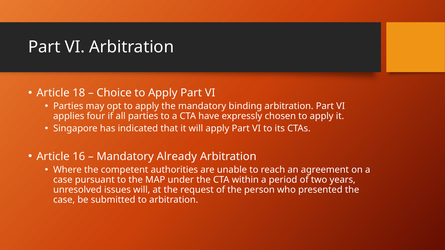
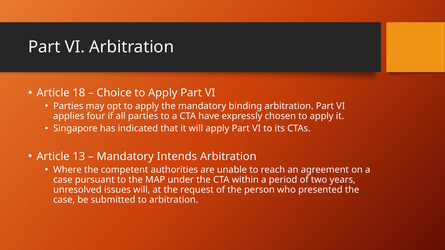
16: 16 -> 13
Already: Already -> Intends
